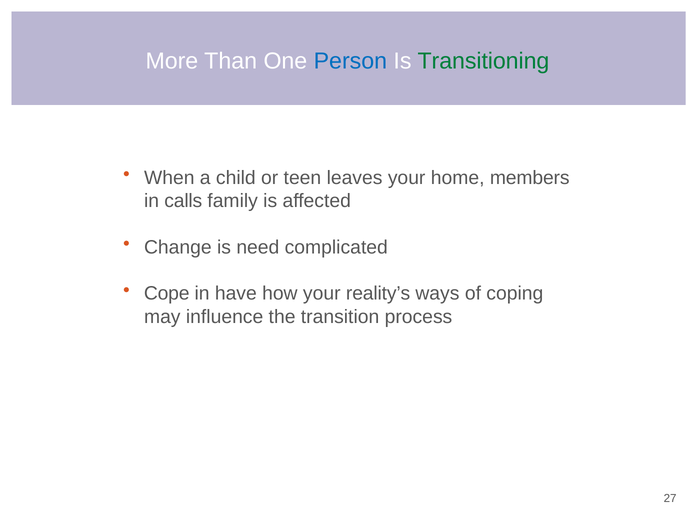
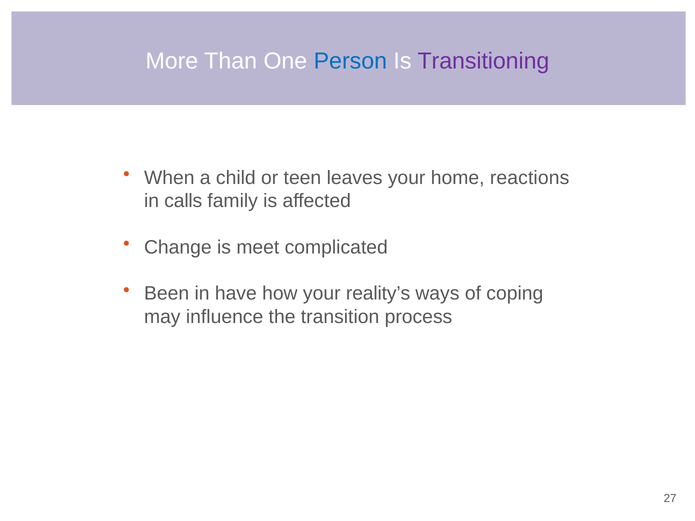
Transitioning colour: green -> purple
members: members -> reactions
need: need -> meet
Cope: Cope -> Been
